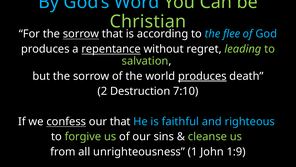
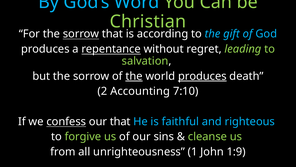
flee: flee -> gift
the at (134, 76) underline: none -> present
Destruction: Destruction -> Accounting
